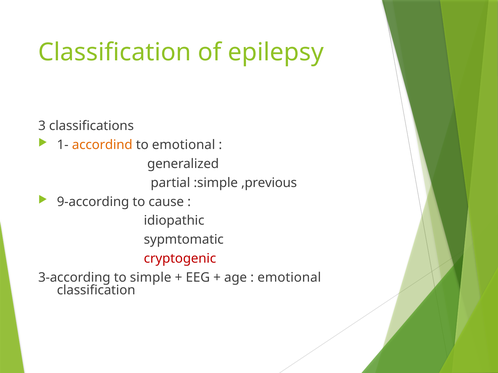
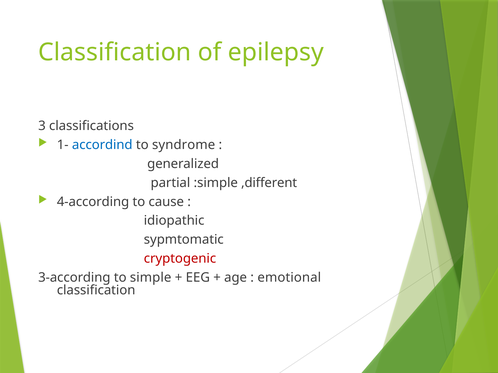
accordind colour: orange -> blue
to emotional: emotional -> syndrome
,previous: ,previous -> ,different
9-according: 9-according -> 4-according
